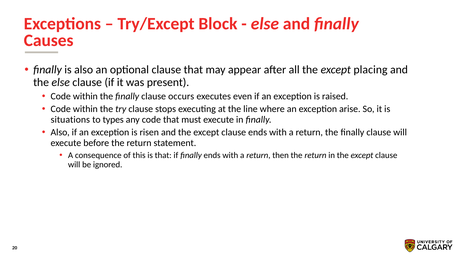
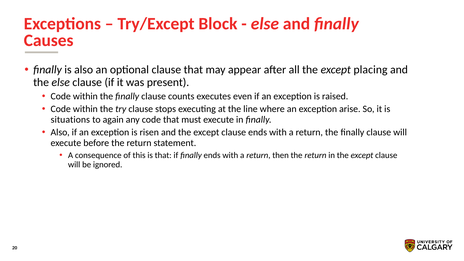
occurs: occurs -> counts
types: types -> again
